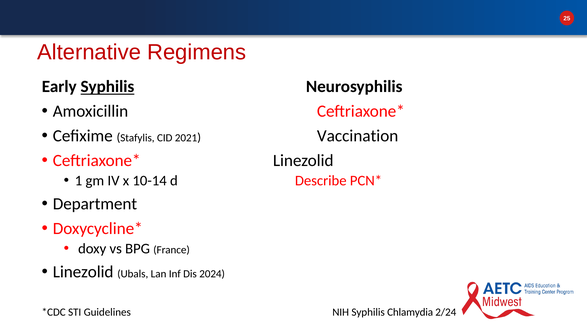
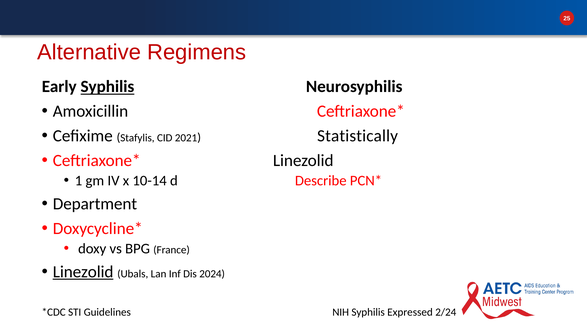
Vaccination: Vaccination -> Statistically
Linezolid at (83, 272) underline: none -> present
Chlamydia: Chlamydia -> Expressed
